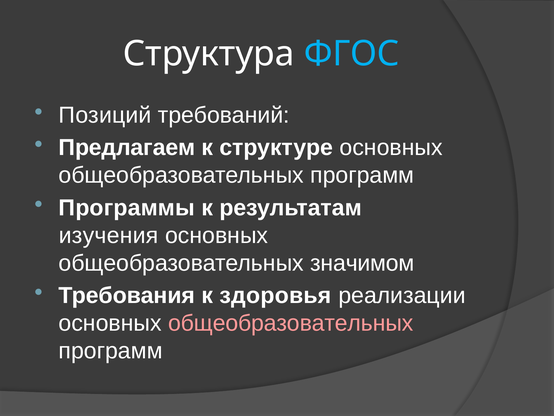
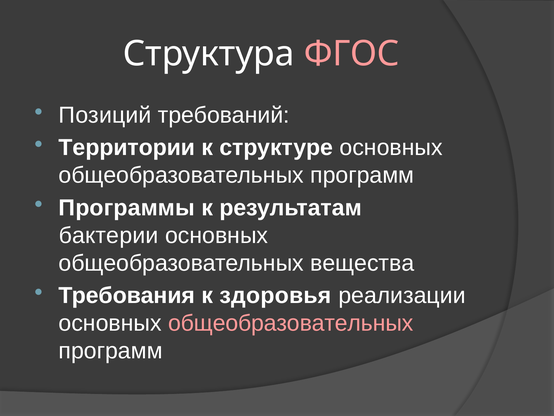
ФГОС colour: light blue -> pink
Предлагаем: Предлагаем -> Территории
изучения: изучения -> бактерии
значимом: значимом -> вещества
